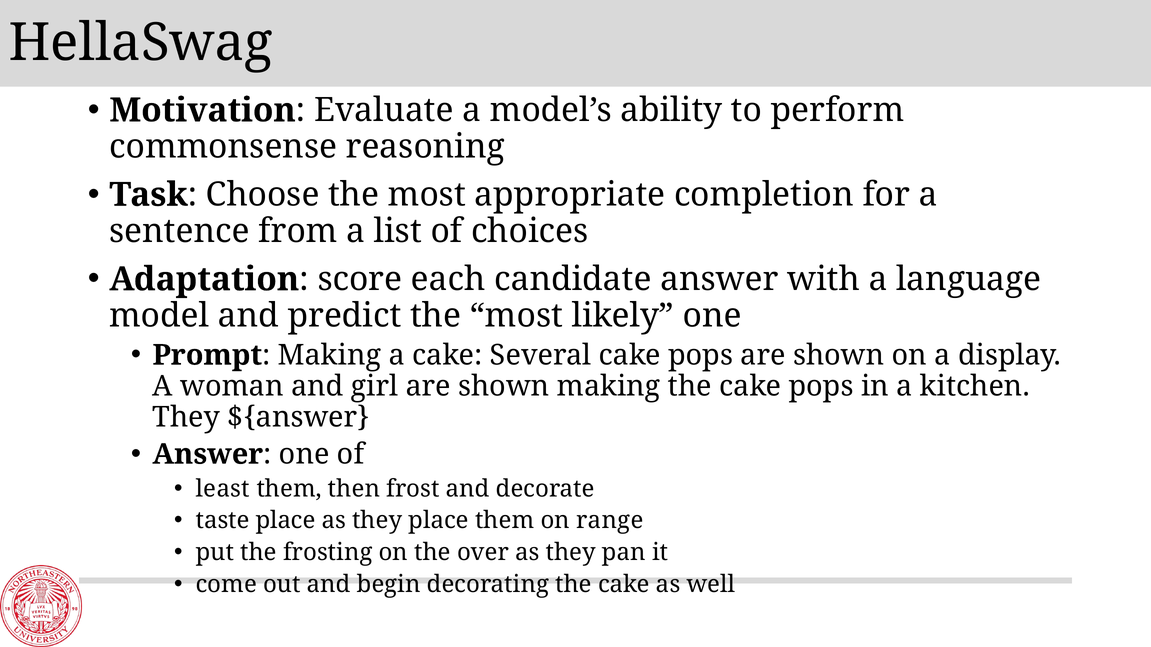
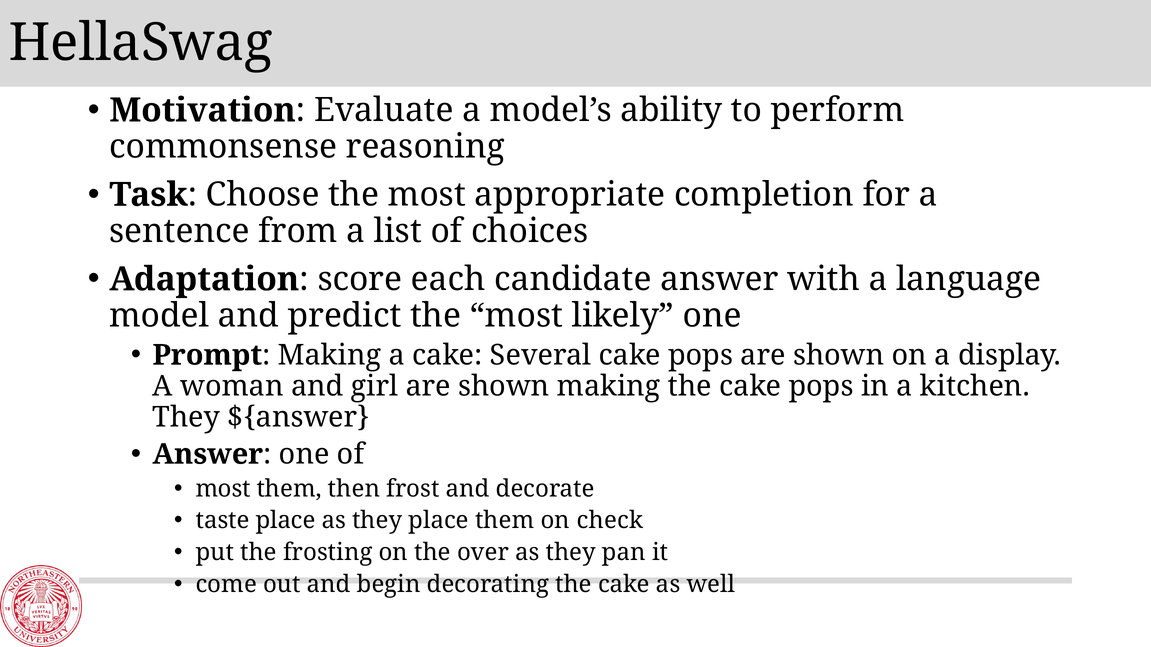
least at (223, 489): least -> most
range: range -> check
